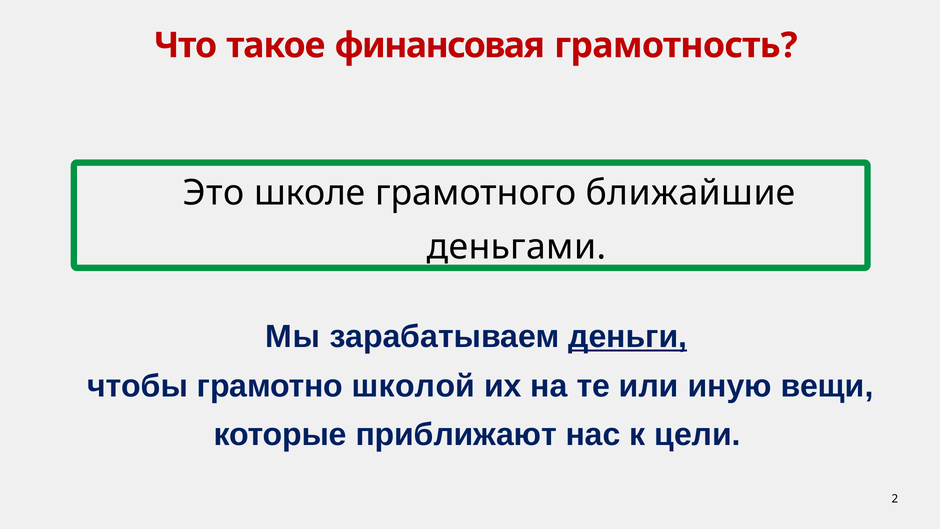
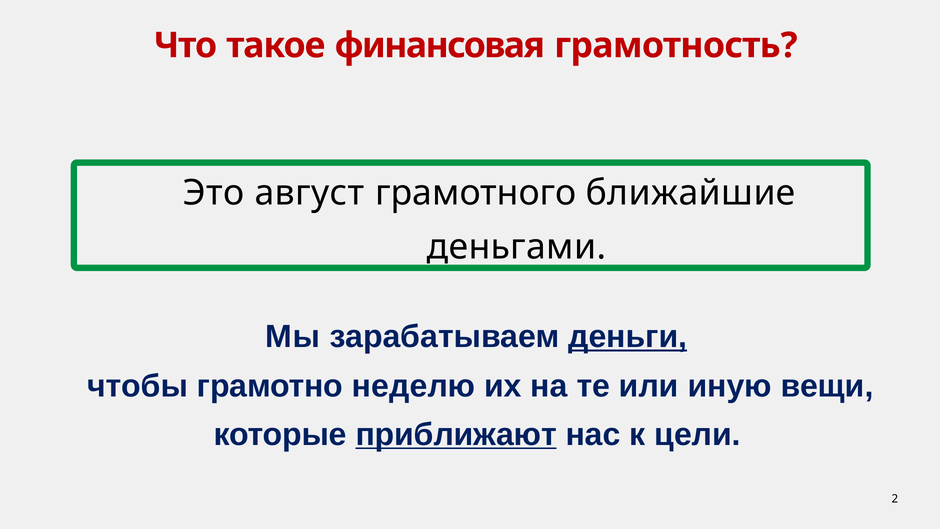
школе: школе -> август
школой: школой -> неделю
приближают underline: none -> present
